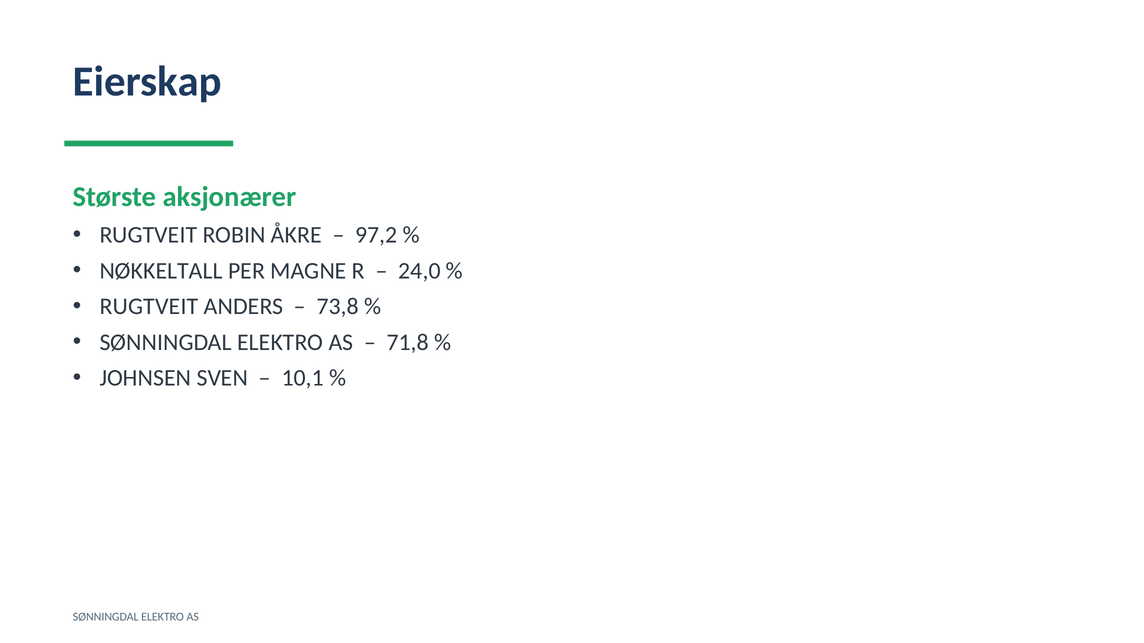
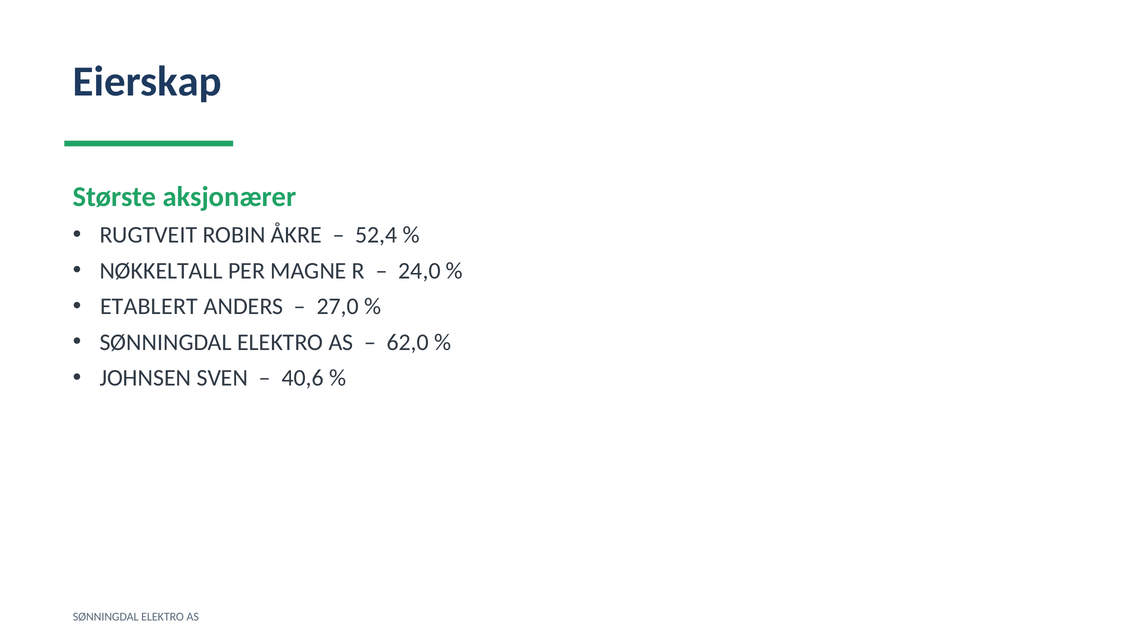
97,2: 97,2 -> 52,4
RUGTVEIT at (149, 307): RUGTVEIT -> ETABLERT
73,8: 73,8 -> 27,0
71,8: 71,8 -> 62,0
10,1: 10,1 -> 40,6
